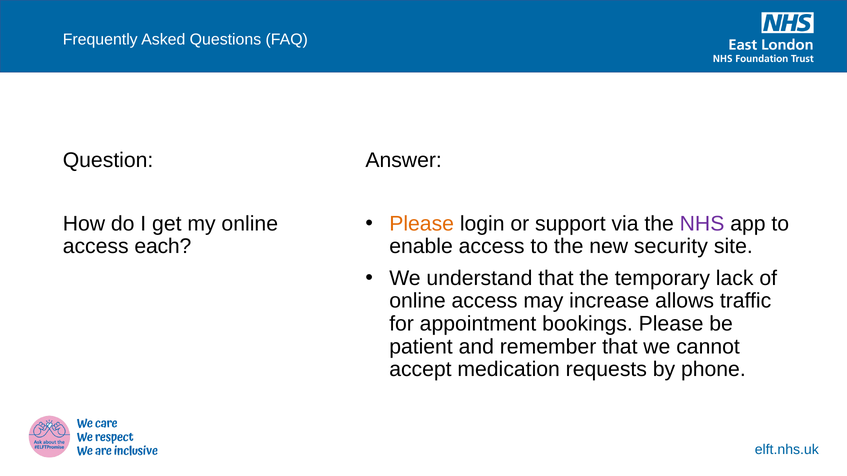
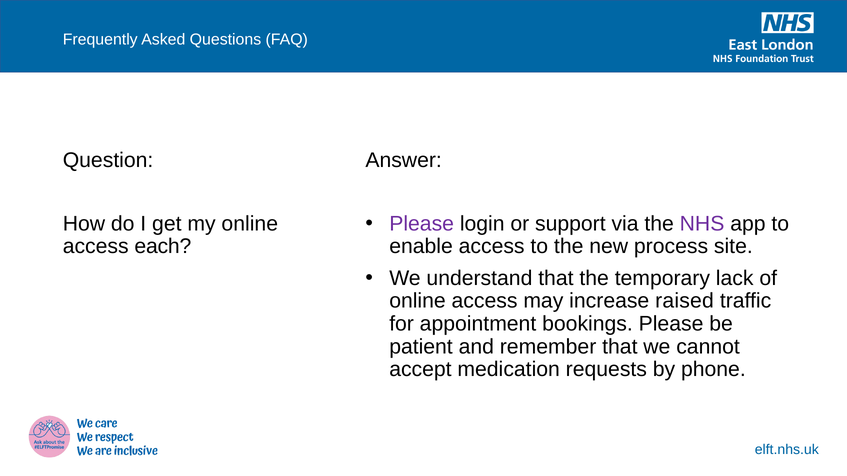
Please at (422, 224) colour: orange -> purple
security: security -> process
allows: allows -> raised
